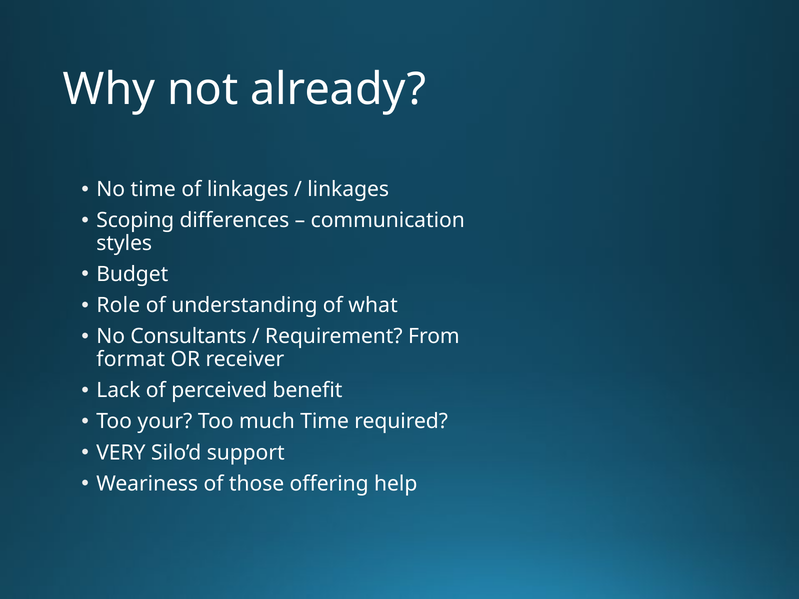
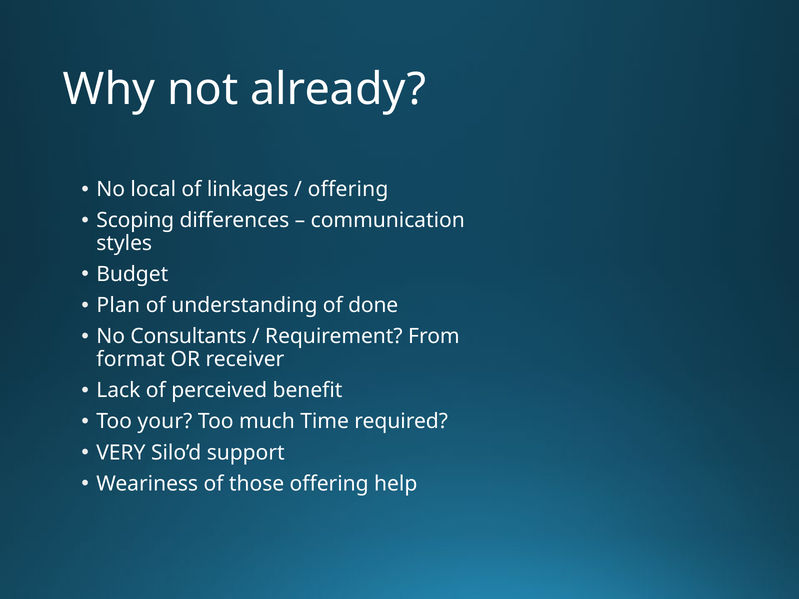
No time: time -> local
linkages at (348, 189): linkages -> offering
Role: Role -> Plan
what: what -> done
